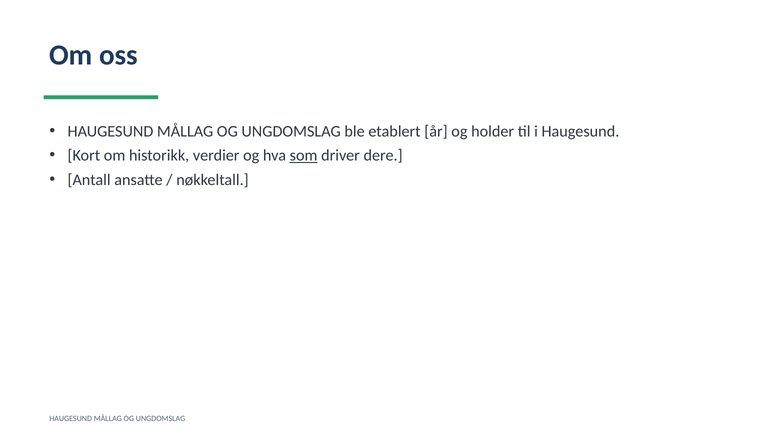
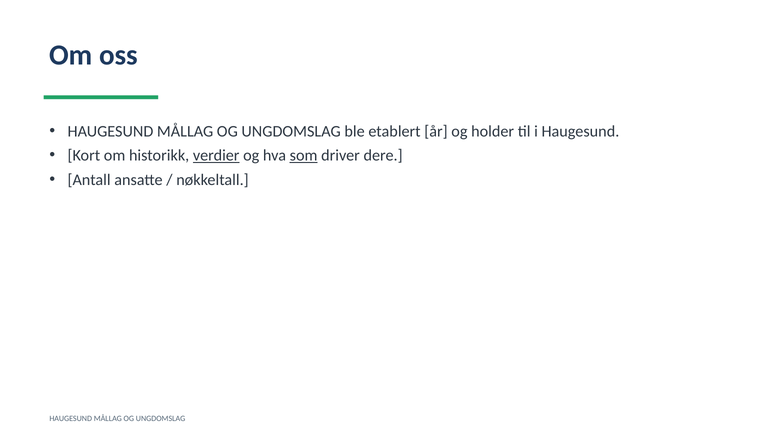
verdier underline: none -> present
